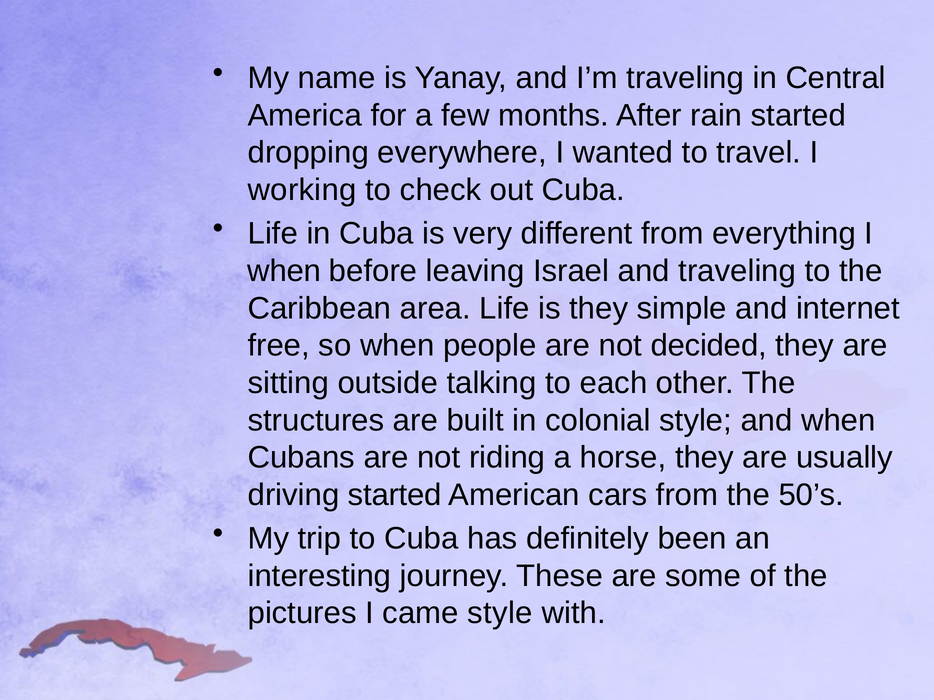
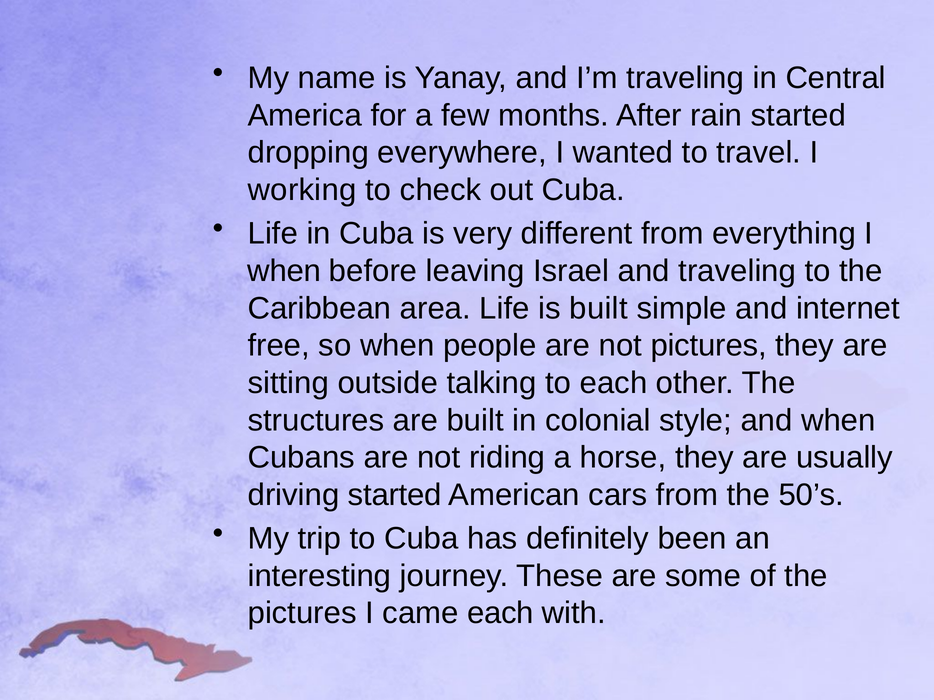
is they: they -> built
not decided: decided -> pictures
came style: style -> each
